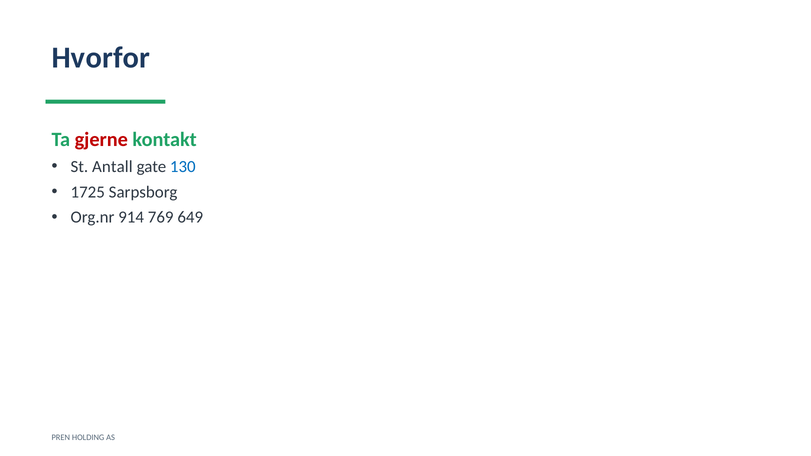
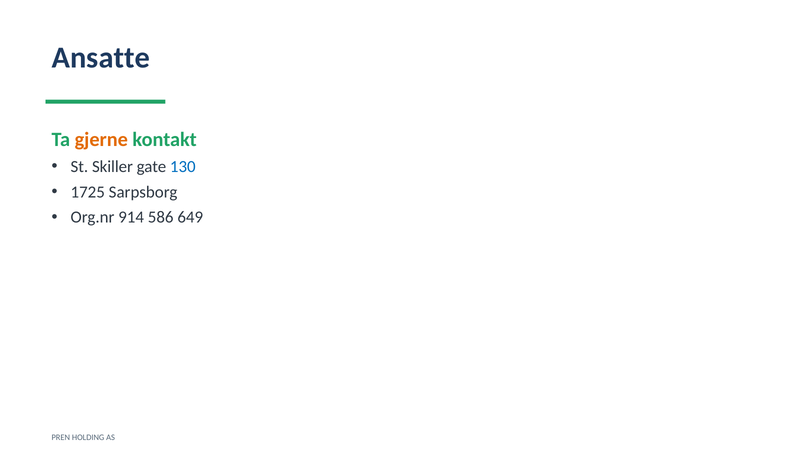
Hvorfor: Hvorfor -> Ansatte
gjerne colour: red -> orange
Antall: Antall -> Skiller
769: 769 -> 586
